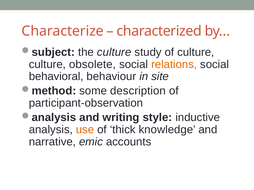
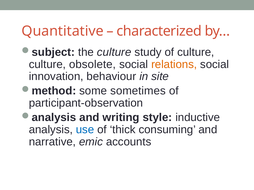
Characterize: Characterize -> Quantitative
behavioral: behavioral -> innovation
description: description -> sometimes
use colour: orange -> blue
knowledge: knowledge -> consuming
